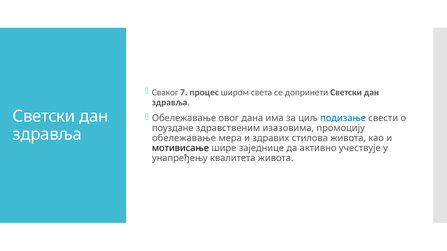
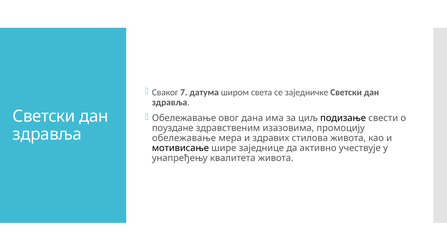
процес: процес -> датума
допринети: допринети -> заједничке
подизање colour: blue -> black
